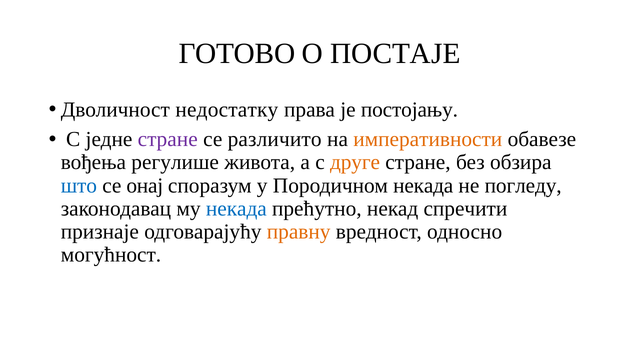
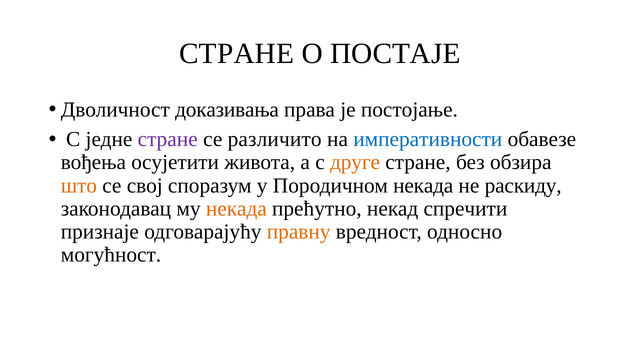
ГОТОВО at (237, 54): ГОТОВО -> СТРАНЕ
недостатку: недостатку -> доказивања
постојању: постојању -> постојање
императивности colour: orange -> blue
регулише: регулише -> осујетити
што colour: blue -> orange
онај: онај -> свој
погледу: погледу -> раскиду
некада at (236, 209) colour: blue -> orange
